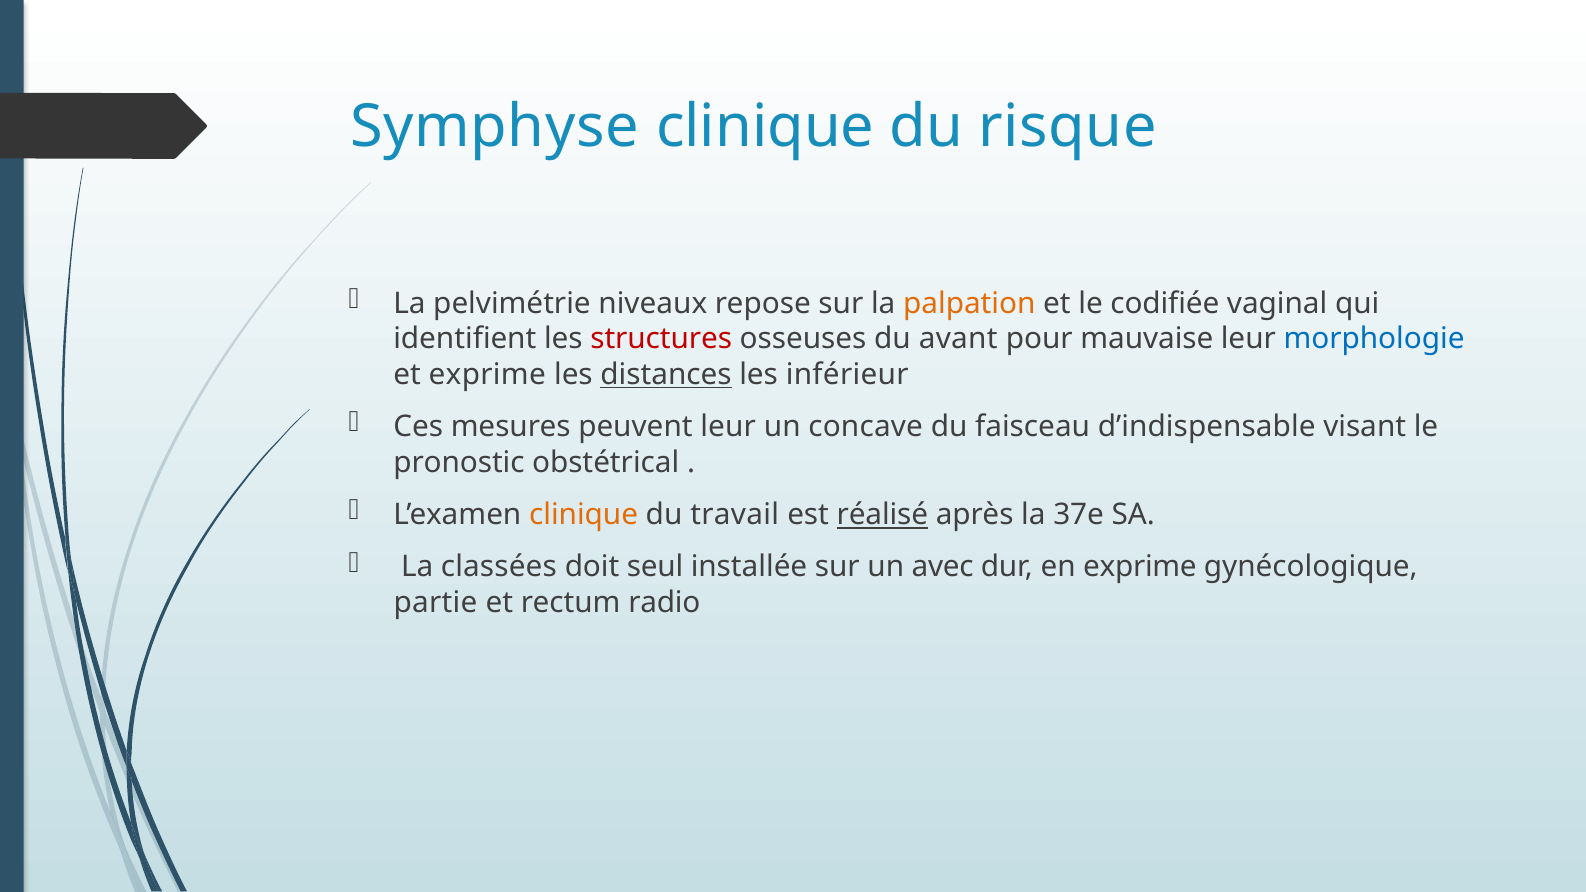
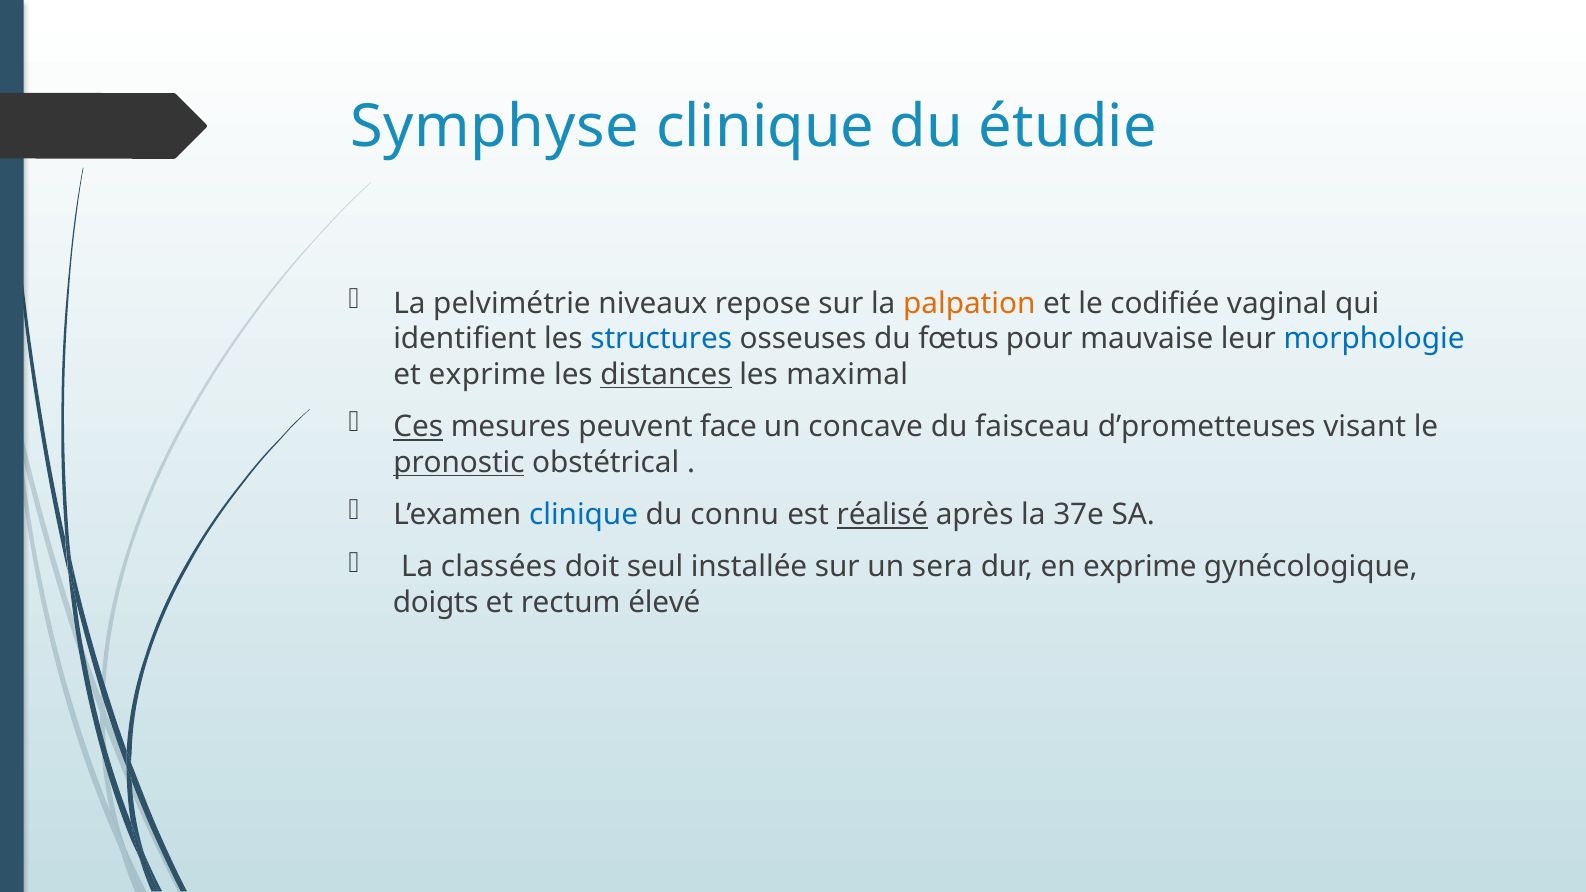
risque: risque -> étudie
structures colour: red -> blue
avant: avant -> fœtus
inférieur: inférieur -> maximal
Ces underline: none -> present
peuvent leur: leur -> face
d’indispensable: d’indispensable -> d’prometteuses
pronostic underline: none -> present
clinique at (584, 515) colour: orange -> blue
travail: travail -> connu
avec: avec -> sera
partie: partie -> doigts
radio: radio -> élevé
